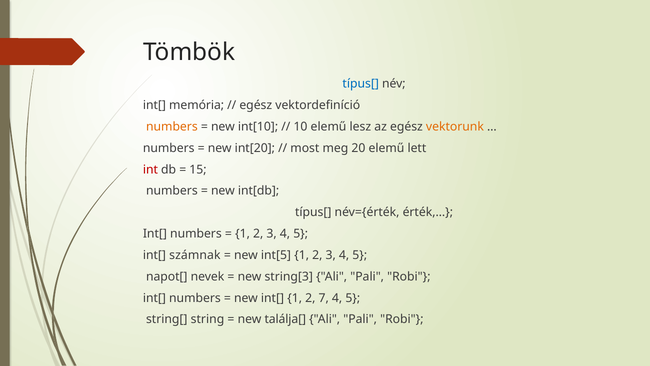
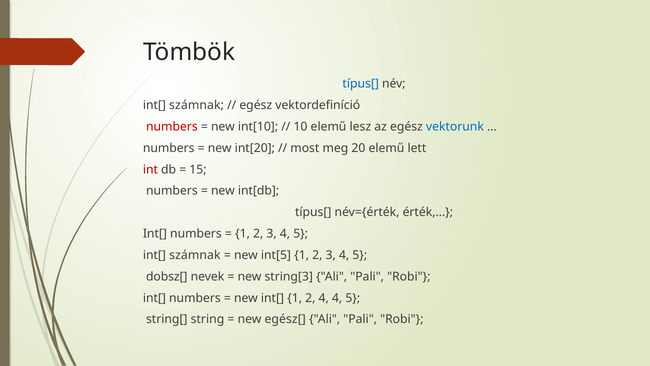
memória at (197, 105): memória -> számnak
numbers at (172, 127) colour: orange -> red
vektorunk colour: orange -> blue
napot[: napot[ -> dobsz[
2 7: 7 -> 4
találja[: találja[ -> egész[
